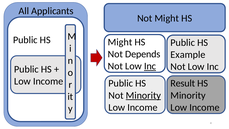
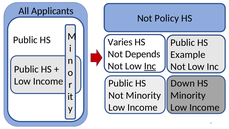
Not Might: Might -> Policy
Might at (120, 42): Might -> Varies
Result: Result -> Down
Minority at (143, 95) underline: present -> none
